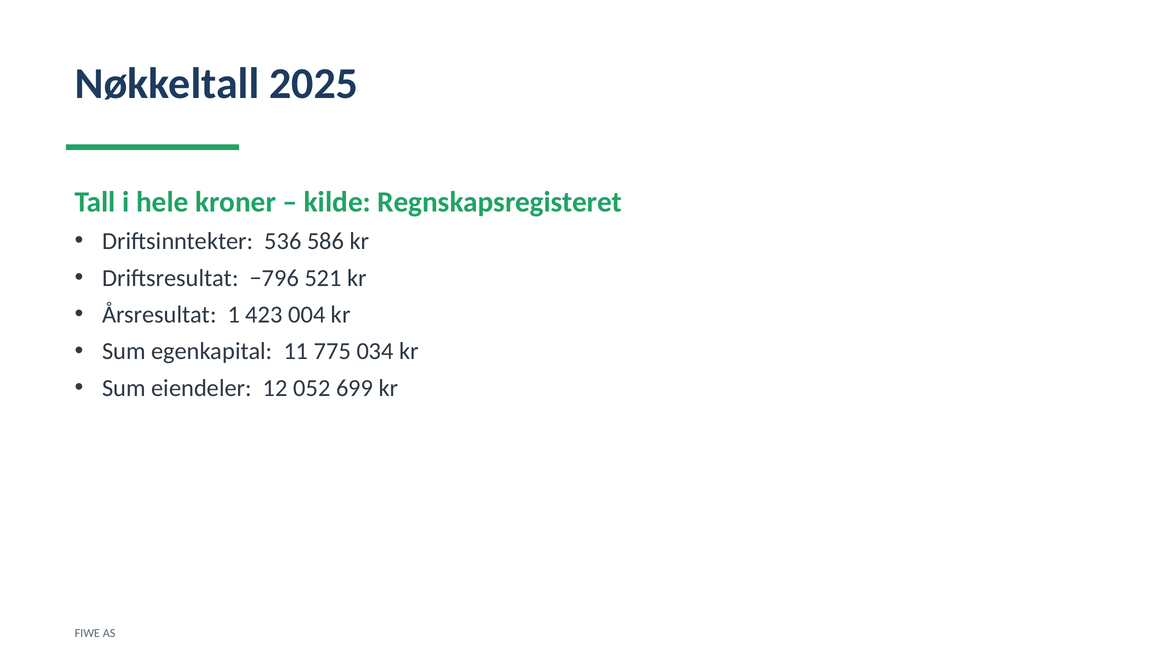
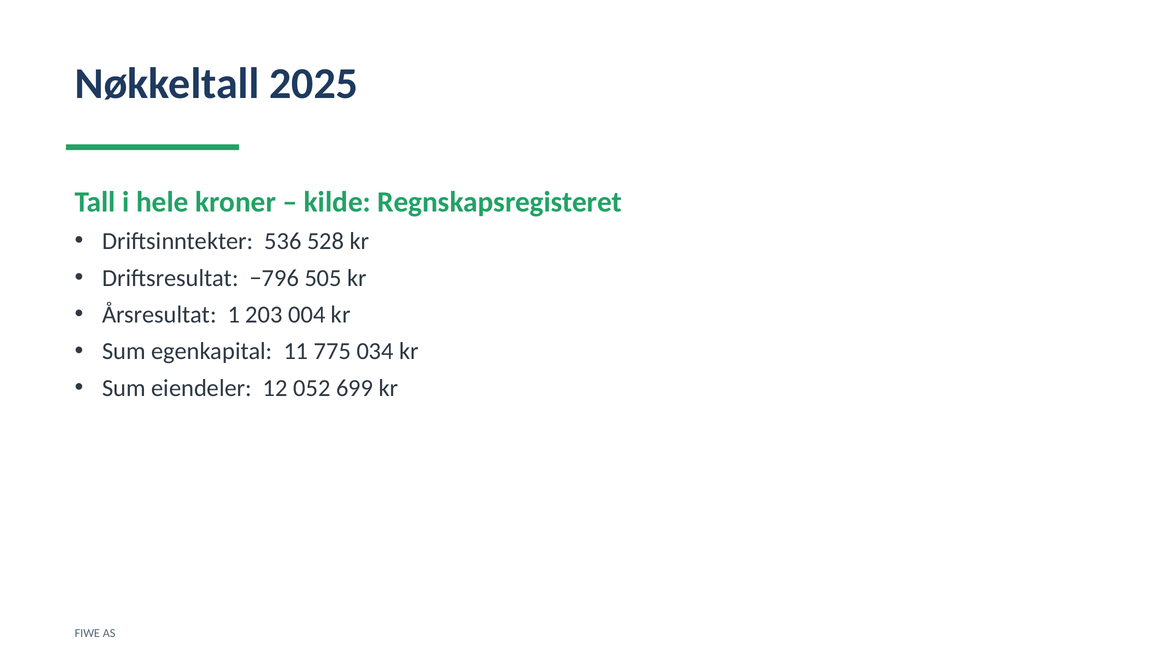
586: 586 -> 528
521: 521 -> 505
423: 423 -> 203
